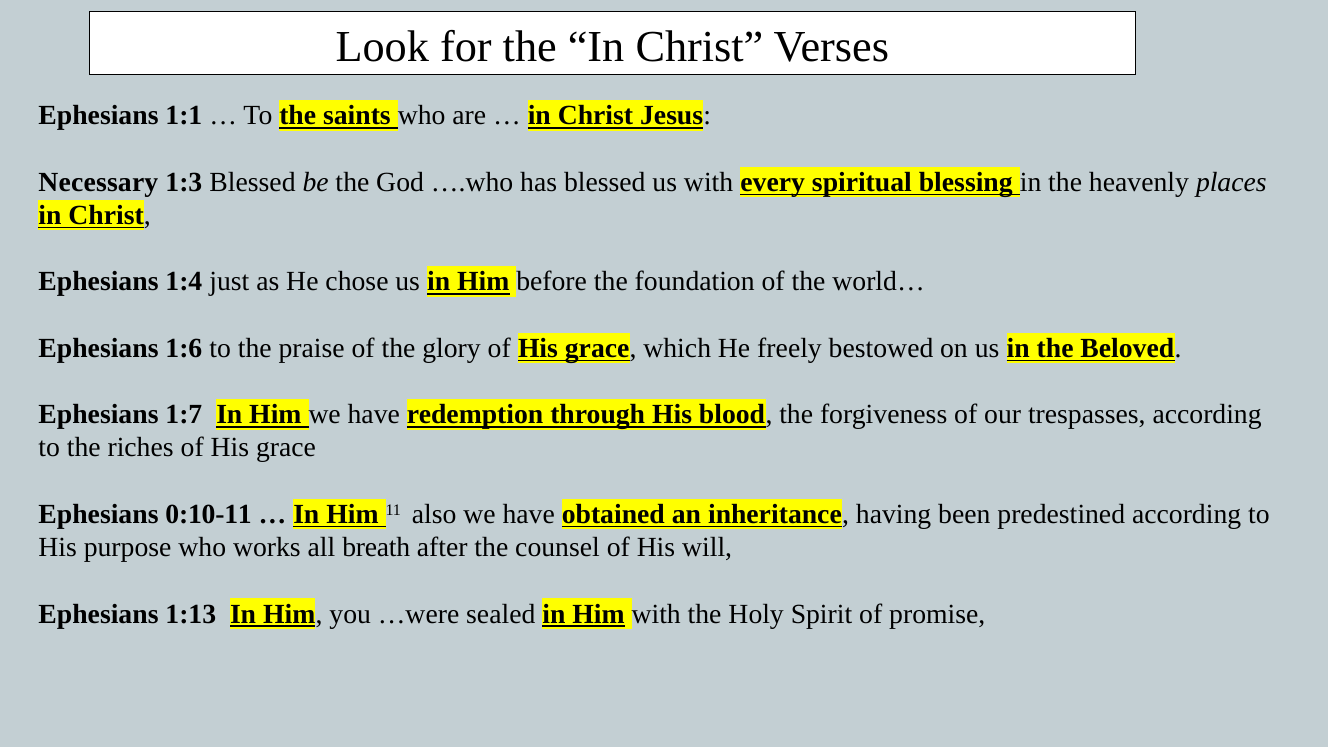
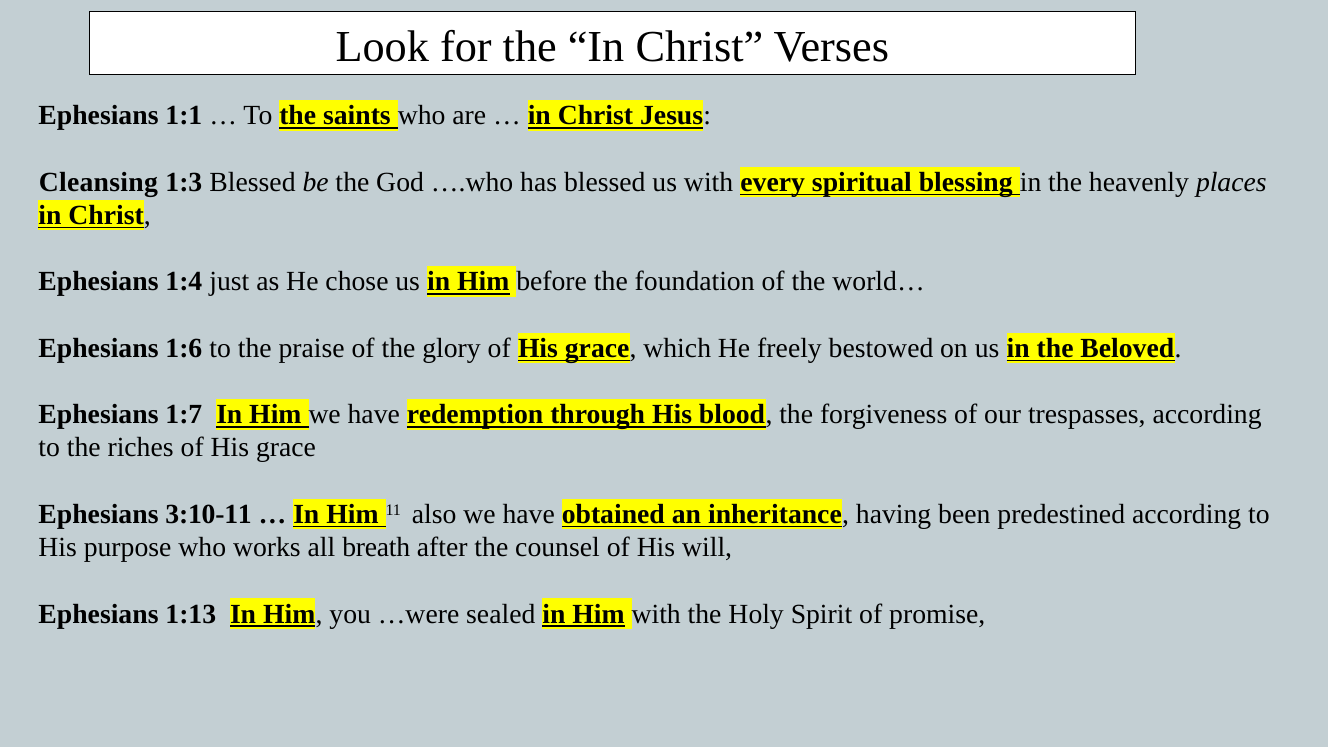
Necessary: Necessary -> Cleansing
0:10-11: 0:10-11 -> 3:10-11
